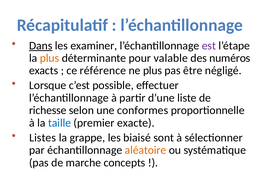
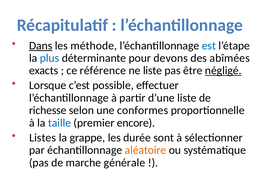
examiner: examiner -> méthode
est colour: purple -> blue
plus at (50, 58) colour: orange -> blue
valable: valable -> devons
numéros: numéros -> abîmées
ne plus: plus -> liste
négligé underline: none -> present
exacte: exacte -> encore
biaisé: biaisé -> durée
concepts: concepts -> générale
